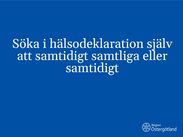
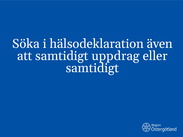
själv: själv -> även
samtliga: samtliga -> uppdrag
